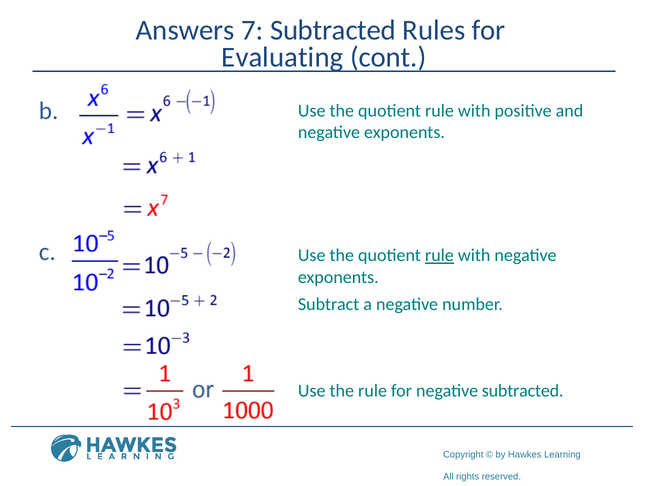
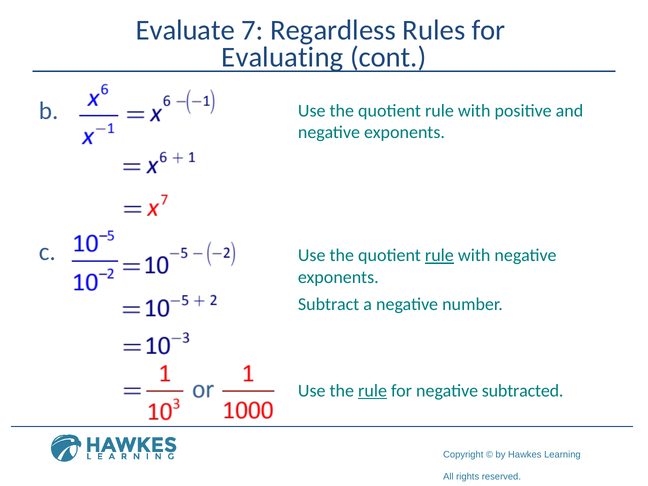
Answers: Answers -> Evaluate
7 Subtracted: Subtracted -> Regardless
rule at (373, 391) underline: none -> present
